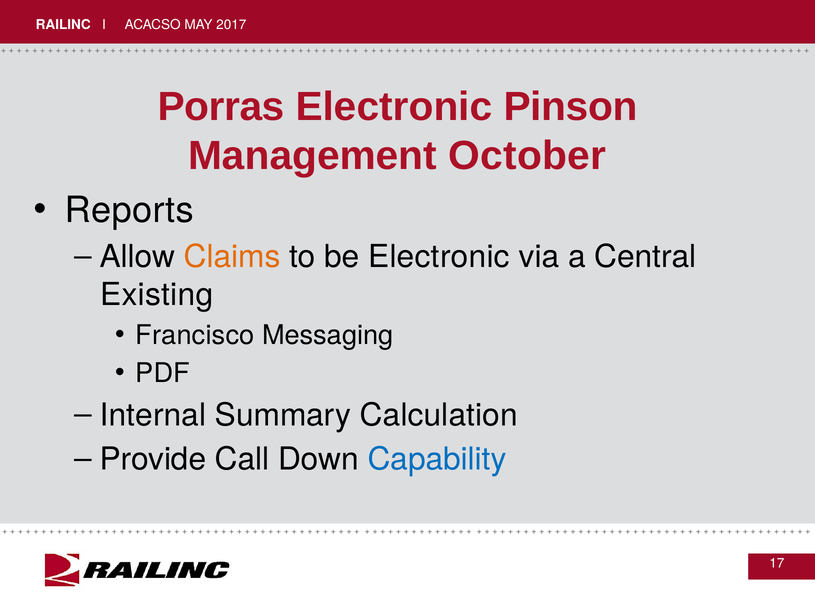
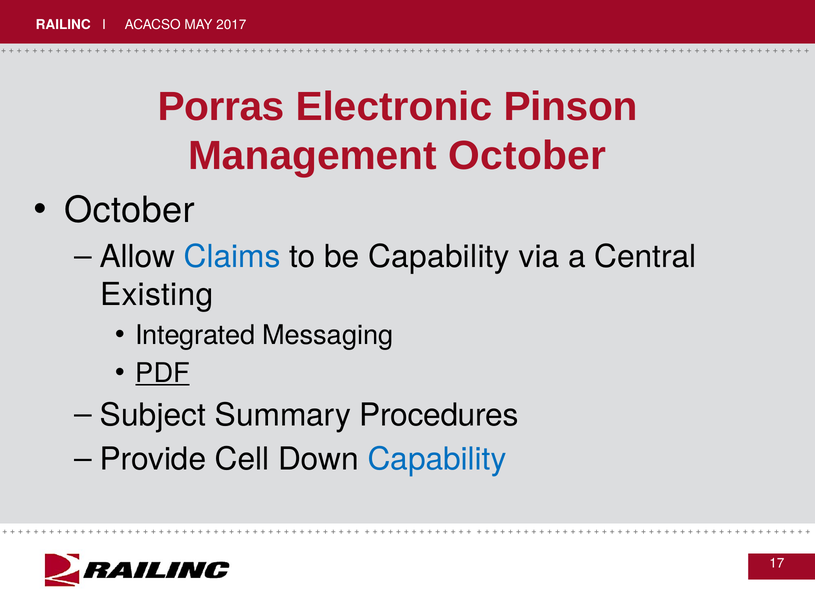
Reports at (129, 210): Reports -> October
Claims colour: orange -> blue
be Electronic: Electronic -> Capability
Francisco: Francisco -> Integrated
PDF underline: none -> present
Internal: Internal -> Subject
Calculation: Calculation -> Procedures
Call: Call -> Cell
